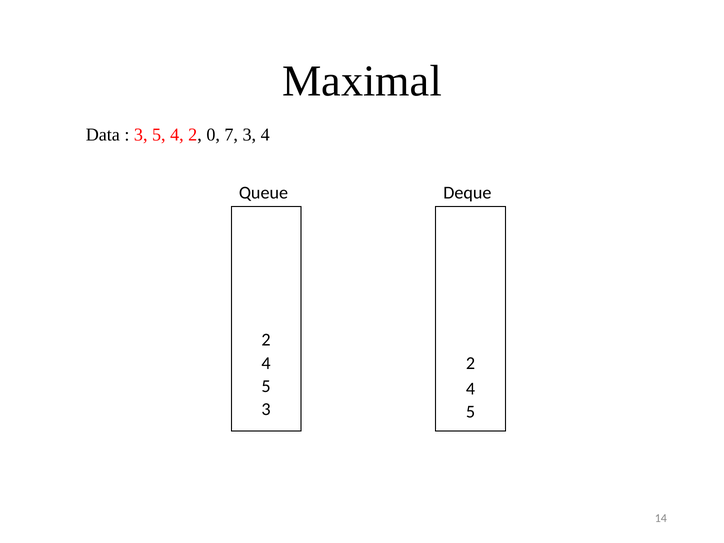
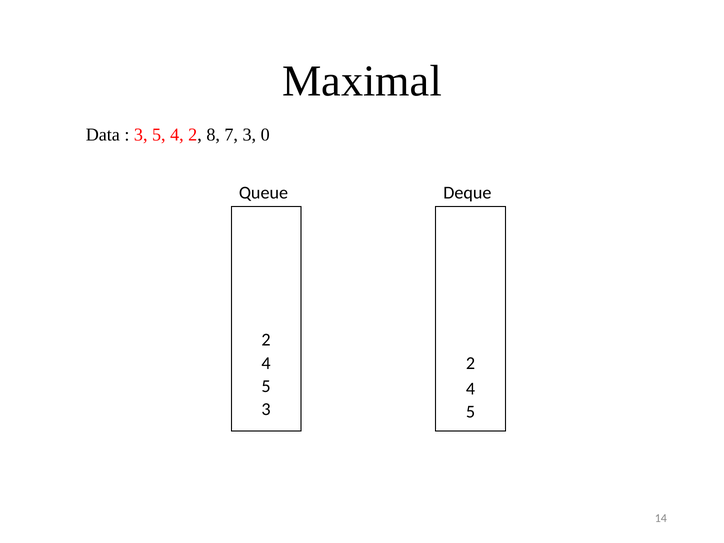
0: 0 -> 8
3 4: 4 -> 0
